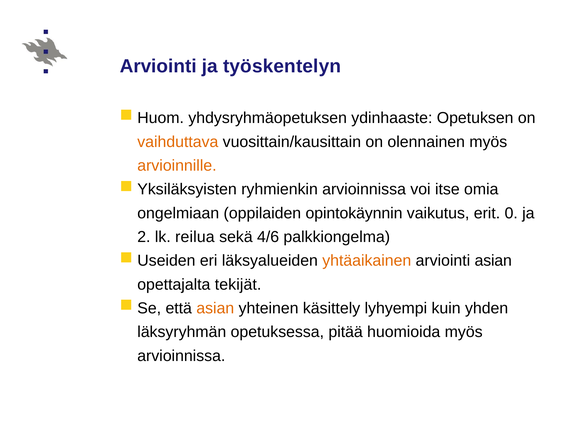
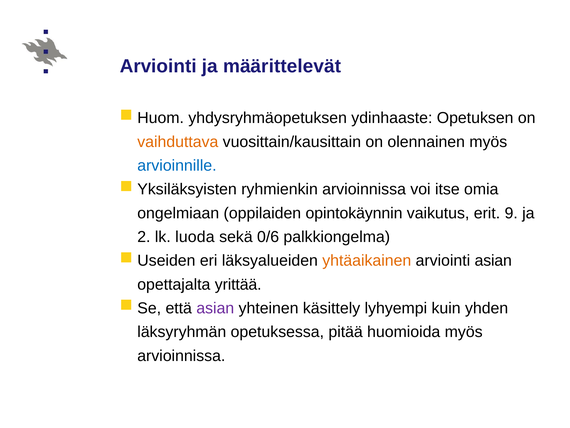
työskentelyn: työskentelyn -> määrittelevät
arvioinnille colour: orange -> blue
0: 0 -> 9
reilua: reilua -> luoda
4/6: 4/6 -> 0/6
tekijät: tekijät -> yrittää
asian at (215, 308) colour: orange -> purple
